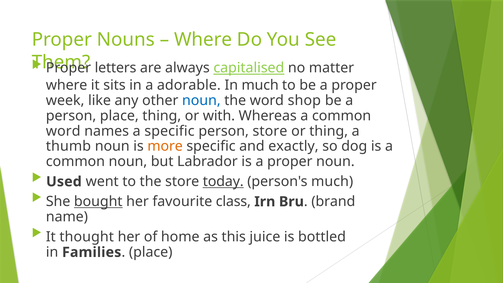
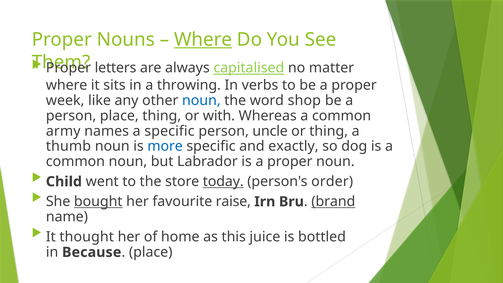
Where at (203, 40) underline: none -> present
adorable: adorable -> throwing
In much: much -> verbs
word at (63, 131): word -> army
person store: store -> uncle
more colour: orange -> blue
Used: Used -> Child
person's much: much -> order
class: class -> raise
brand underline: none -> present
Families: Families -> Because
